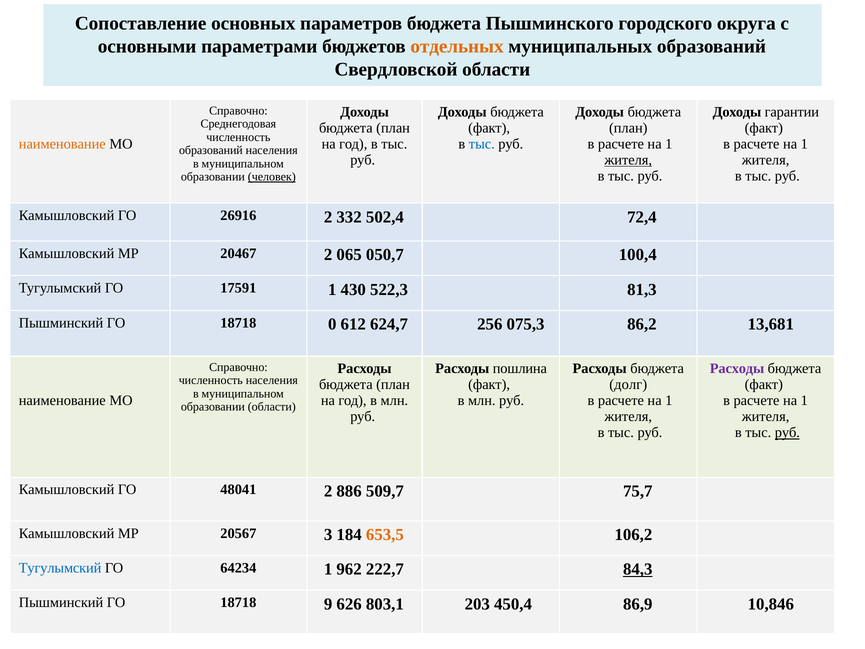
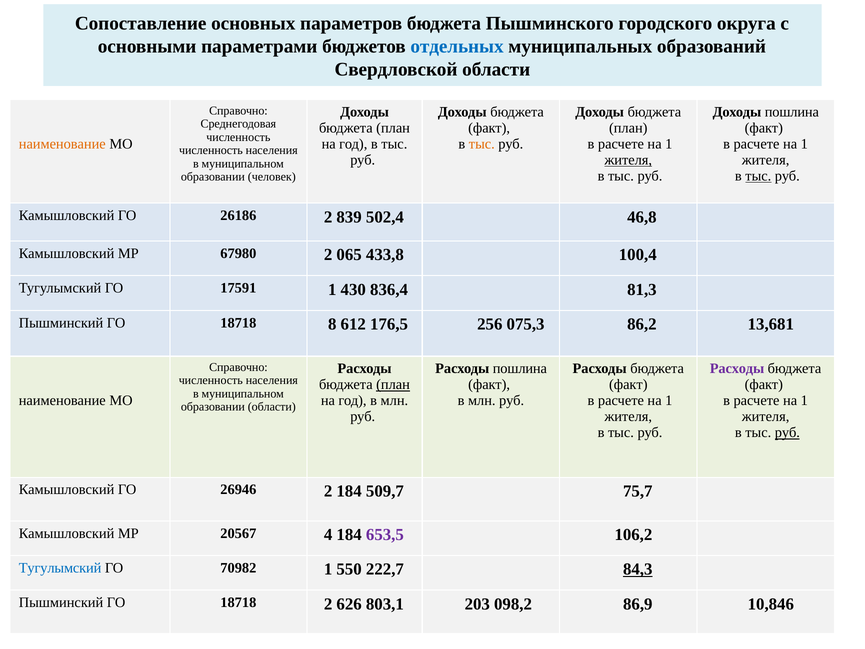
отдельных colour: orange -> blue
Доходы гарантии: гарантии -> пошлина
тыс at (482, 144) colour: blue -> orange
образований at (211, 150): образований -> численность
тыс at (758, 176) underline: none -> present
человек underline: present -> none
26916: 26916 -> 26186
332: 332 -> 839
72,4: 72,4 -> 46,8
20467: 20467 -> 67980
050,7: 050,7 -> 433,8
522,3: 522,3 -> 836,4
0: 0 -> 8
624,7: 624,7 -> 176,5
план at (393, 385) underline: none -> present
долг at (628, 385): долг -> факт
48041: 48041 -> 26946
2 886: 886 -> 184
3: 3 -> 4
653,5 colour: orange -> purple
64234: 64234 -> 70982
962: 962 -> 550
18718 9: 9 -> 2
450,4: 450,4 -> 098,2
